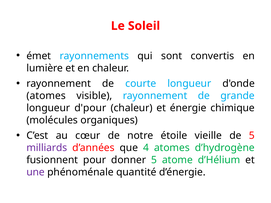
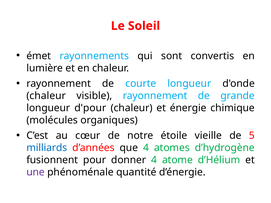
atomes at (46, 96): atomes -> chaleur
milliards colour: purple -> blue
donner 5: 5 -> 4
